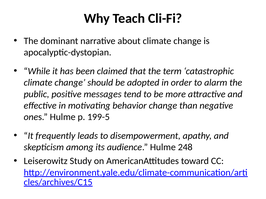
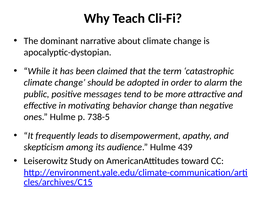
199-5: 199-5 -> 738-5
248: 248 -> 439
